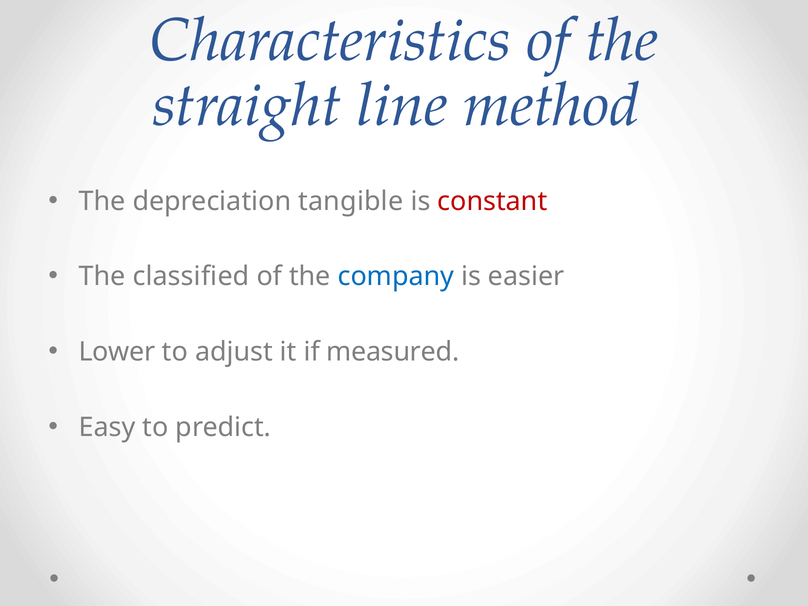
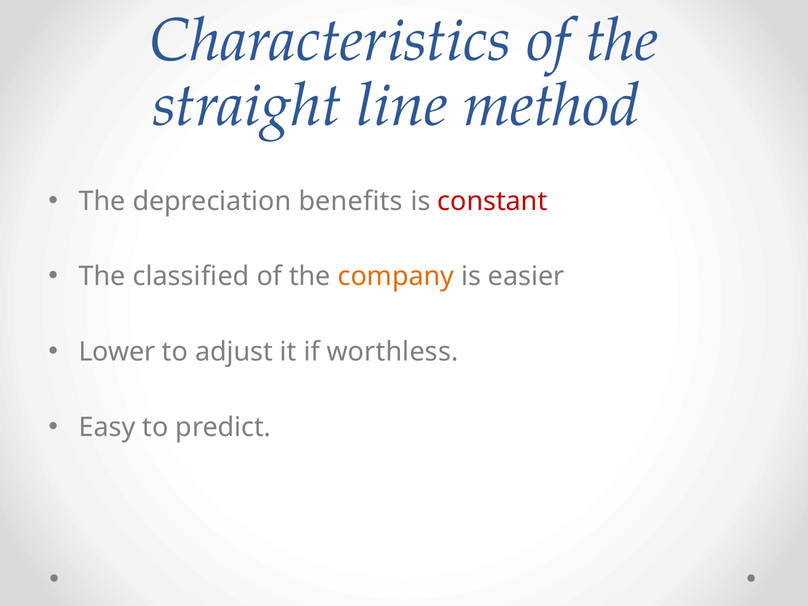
tangible: tangible -> benefits
company colour: blue -> orange
measured: measured -> worthless
